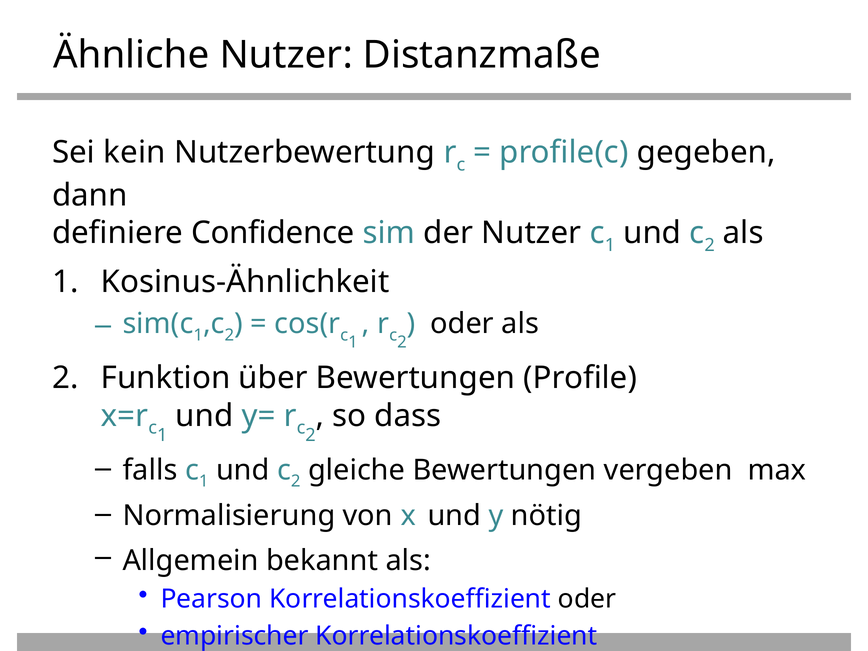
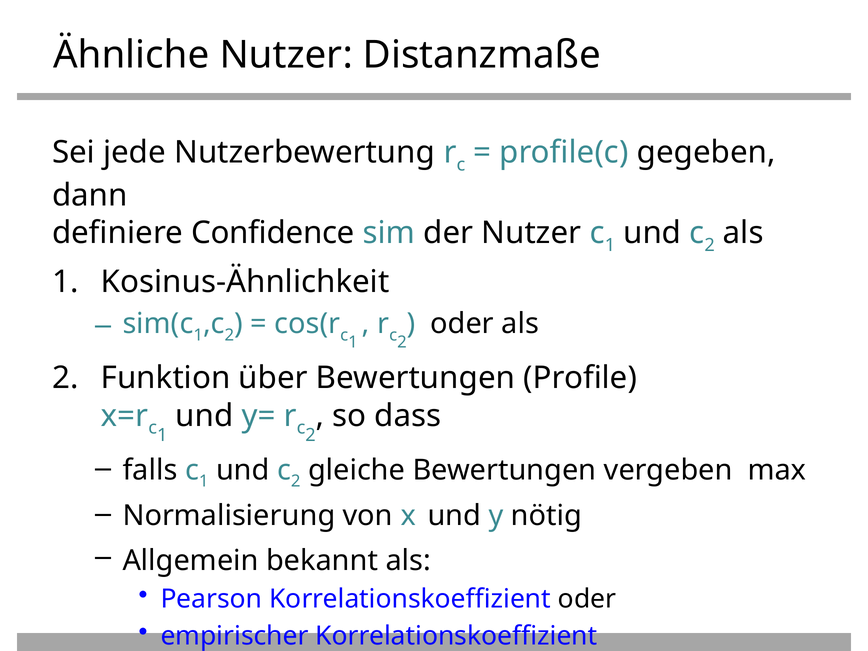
kein: kein -> jede
